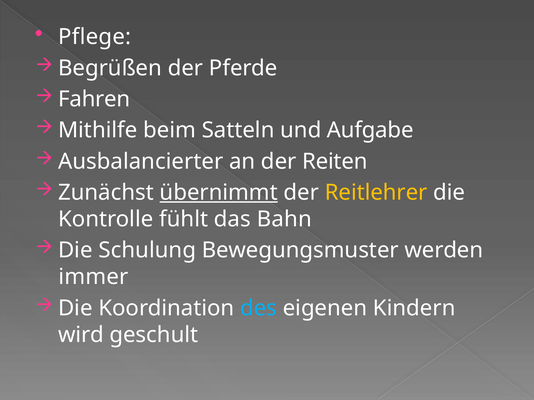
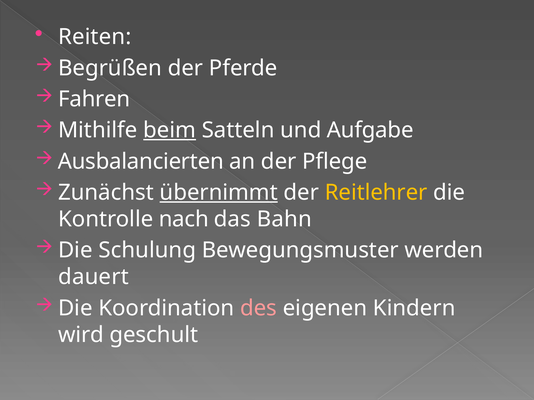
Pflege: Pflege -> Reiten
beim underline: none -> present
Ausbalancierter: Ausbalancierter -> Ausbalancierten
Reiten: Reiten -> Pflege
fühlt: fühlt -> nach
immer: immer -> dauert
des colour: light blue -> pink
